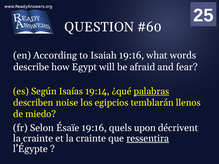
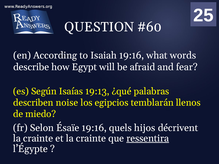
19:14: 19:14 -> 19:13
palabras underline: present -> none
upon: upon -> hijos
